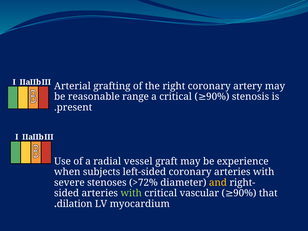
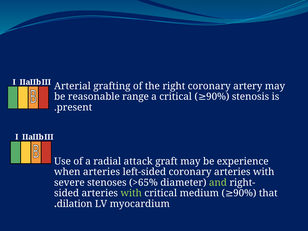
vessel: vessel -> attack
when subjects: subjects -> arteries
>72%: >72% -> >65%
and colour: yellow -> light green
vascular: vascular -> medium
